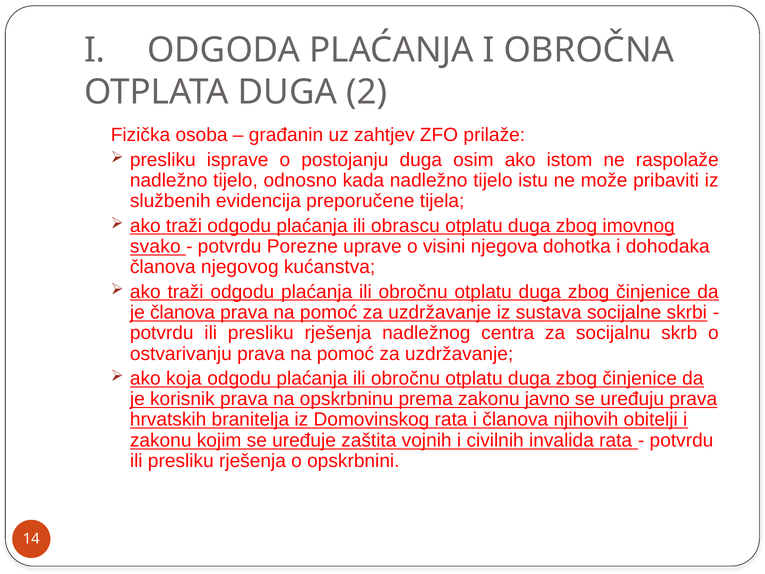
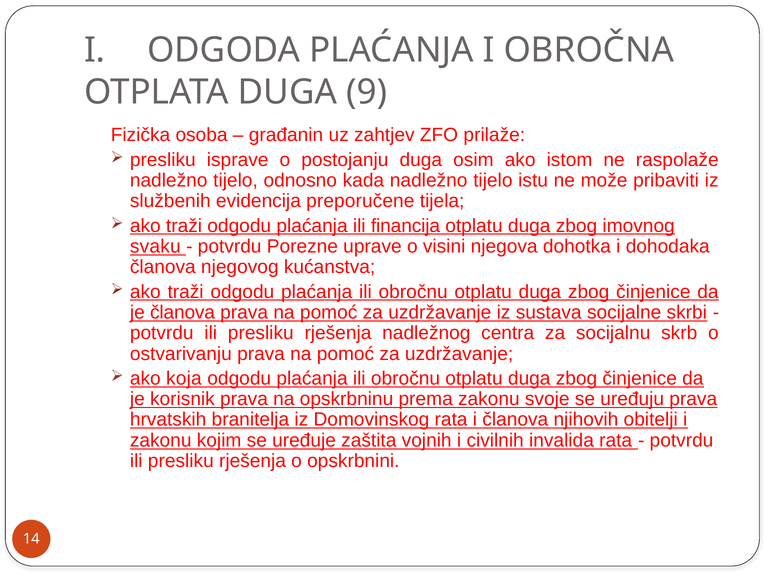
2: 2 -> 9
obrascu: obrascu -> financija
svako: svako -> svaku
javno: javno -> svoje
